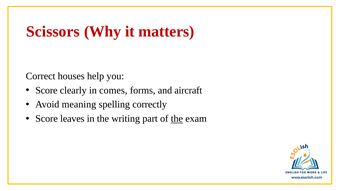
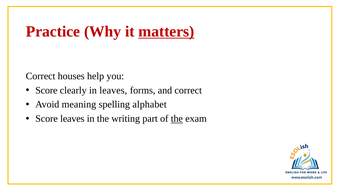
Scissors: Scissors -> Practice
matters underline: none -> present
in comes: comes -> leaves
and aircraft: aircraft -> correct
correctly: correctly -> alphabet
